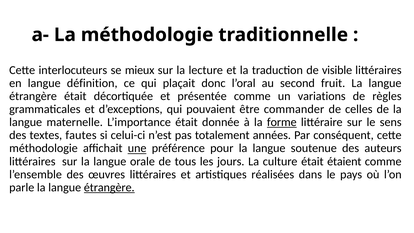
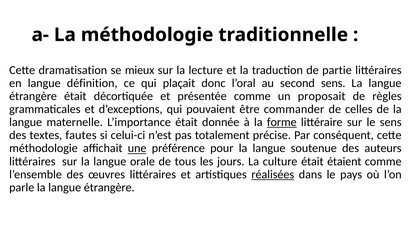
interlocuteurs: interlocuteurs -> dramatisation
visible: visible -> partie
second fruit: fruit -> sens
variations: variations -> proposait
années: années -> précise
réalisées underline: none -> present
étrangère at (109, 187) underline: present -> none
